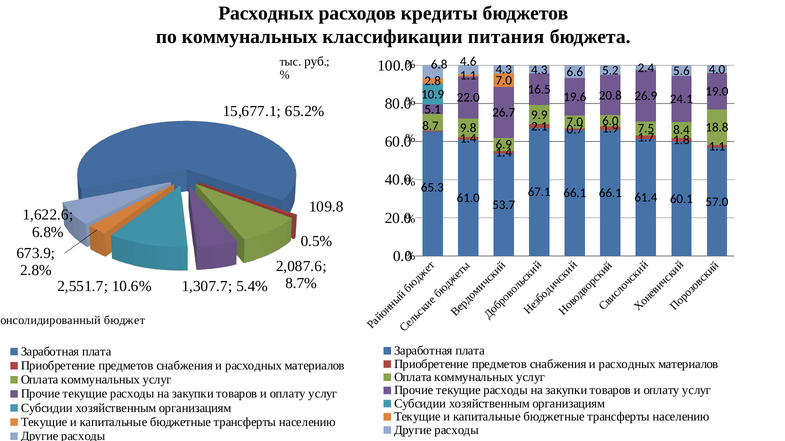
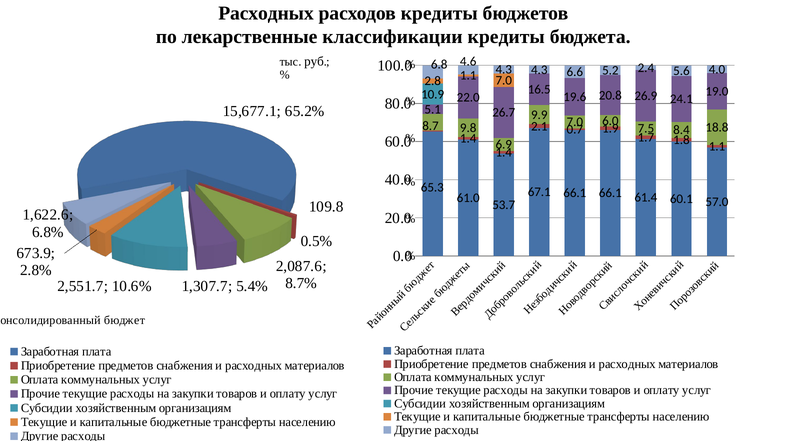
по коммунальных: коммунальных -> лекарственные
классификации питания: питания -> кредиты
